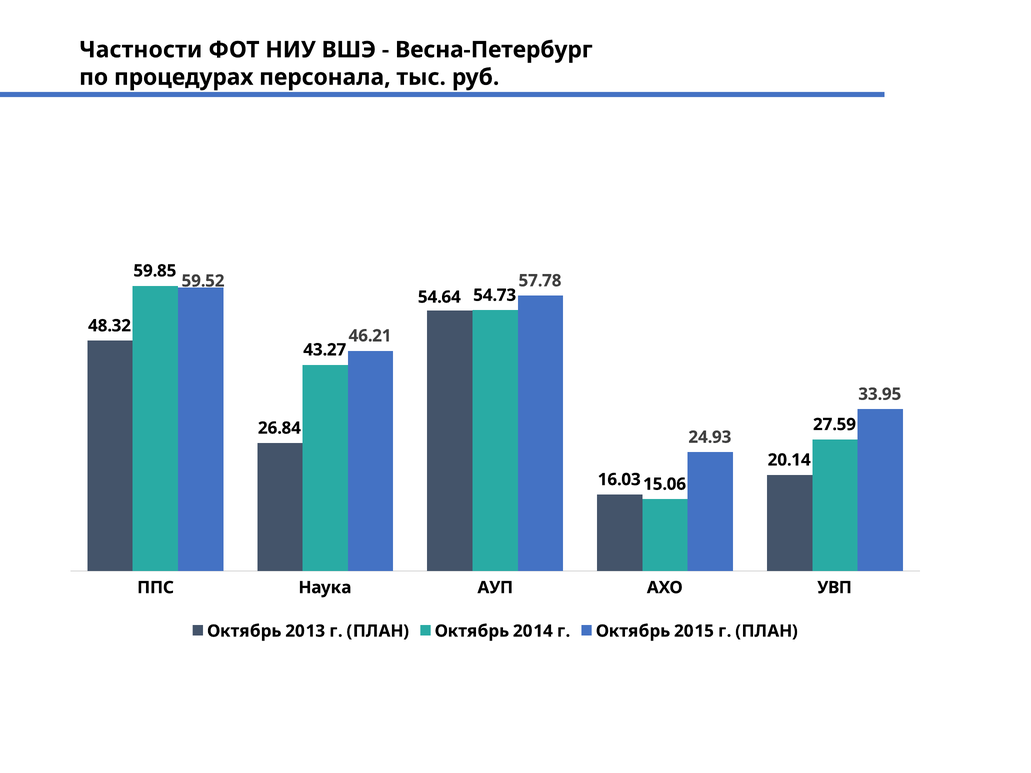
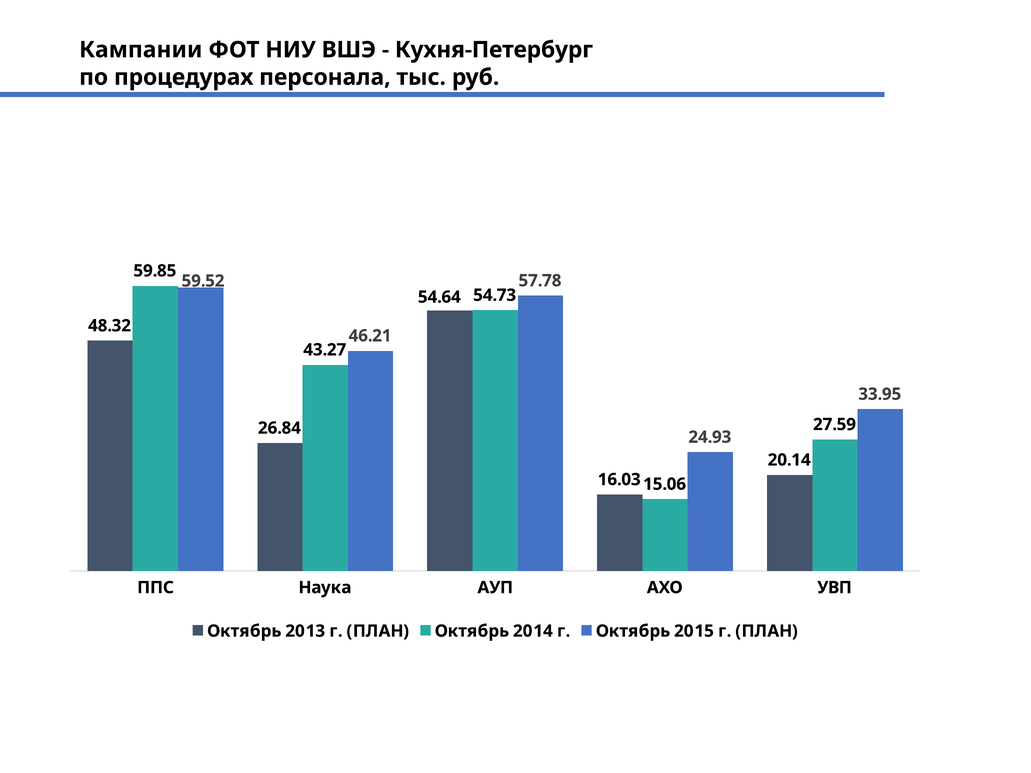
Частности: Частности -> Кампании
Весна-Петербург: Весна-Петербург -> Кухня-Петербург
